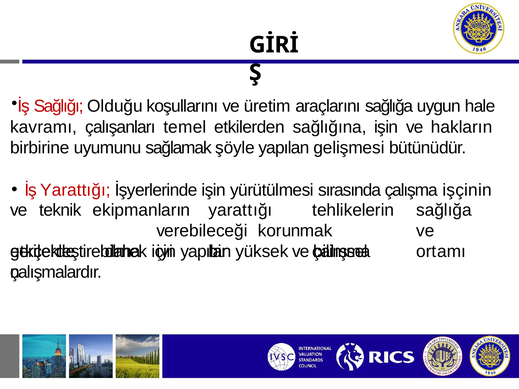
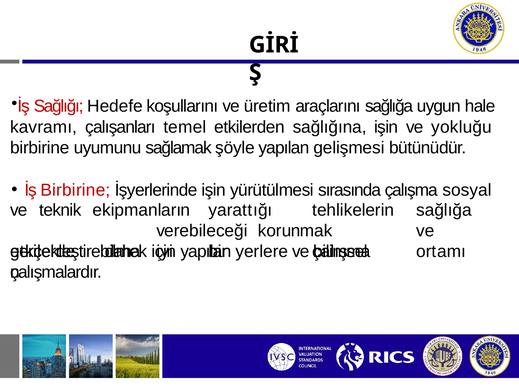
Olduğu: Olduğu -> Hedefe
hakların: hakların -> yokluğu
İş Yarattığı: Yarattığı -> Birbirine
işçinin: işçinin -> sosyal
yüksek: yüksek -> yerlere
